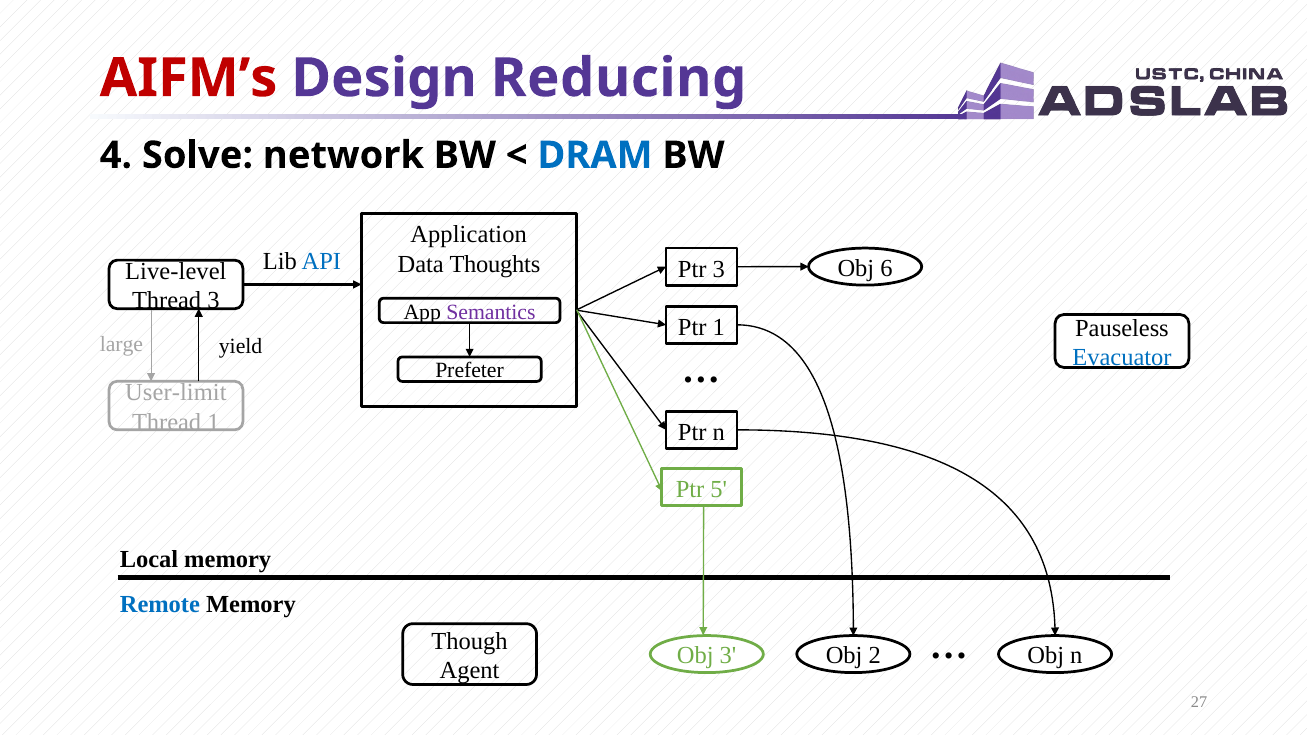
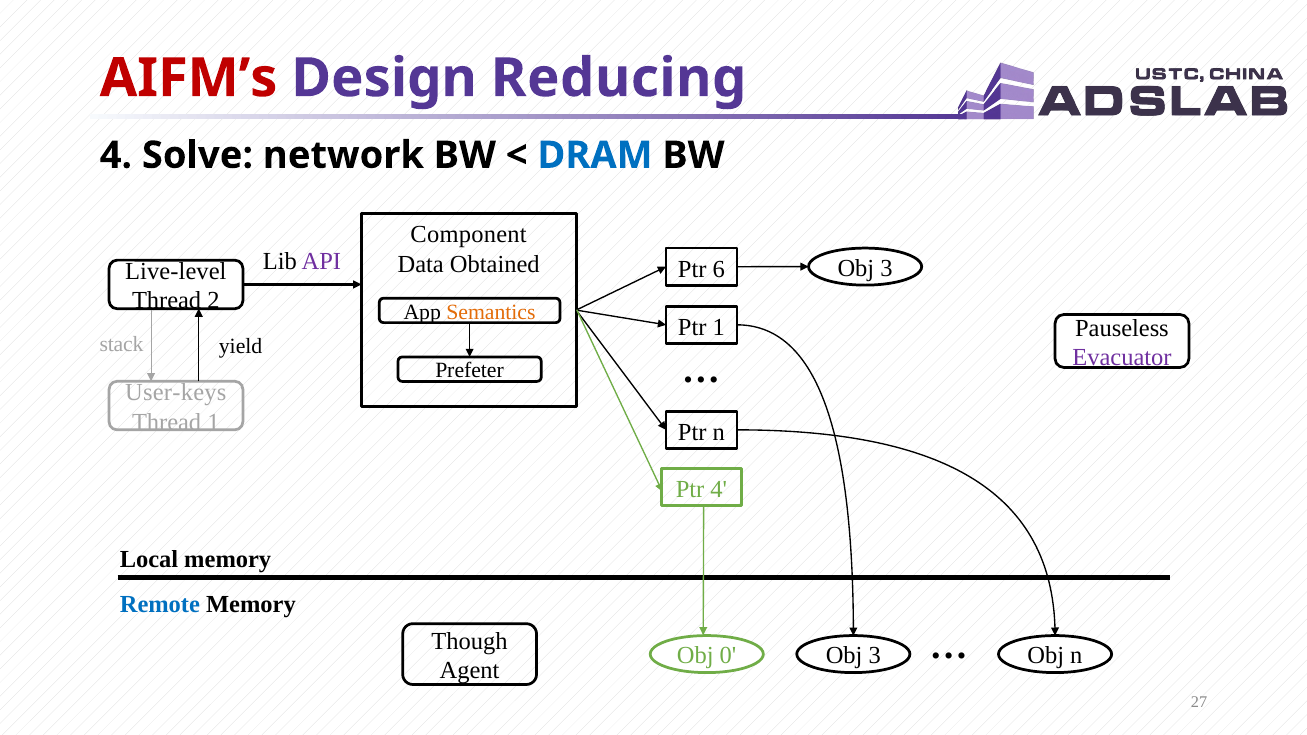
Application: Application -> Component
API colour: blue -> purple
Ptr 3: 3 -> 6
Thoughts: Thoughts -> Obtained
6 at (886, 268): 6 -> 3
Thread 3: 3 -> 2
Semantics colour: purple -> orange
large: large -> stack
Evacuator colour: blue -> purple
User-limit: User-limit -> User-keys
Ptr 5: 5 -> 4
Obj 3: 3 -> 0
2 at (875, 656): 2 -> 3
